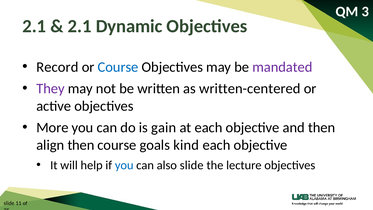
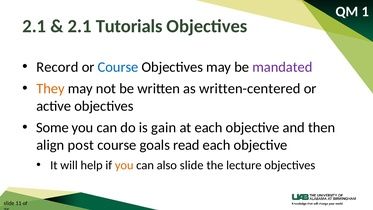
3: 3 -> 1
Dynamic: Dynamic -> Tutorials
They colour: purple -> orange
More: More -> Some
align then: then -> post
kind: kind -> read
you at (124, 165) colour: blue -> orange
